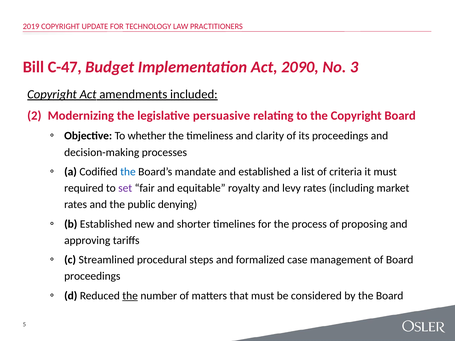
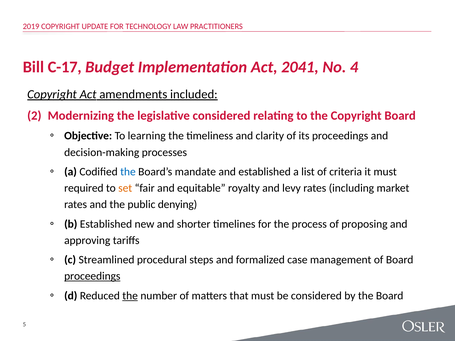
C-47: C-47 -> C-17
2090: 2090 -> 2041
3: 3 -> 4
legislative persuasive: persuasive -> considered
whether: whether -> learning
set colour: purple -> orange
proceedings at (92, 276) underline: none -> present
